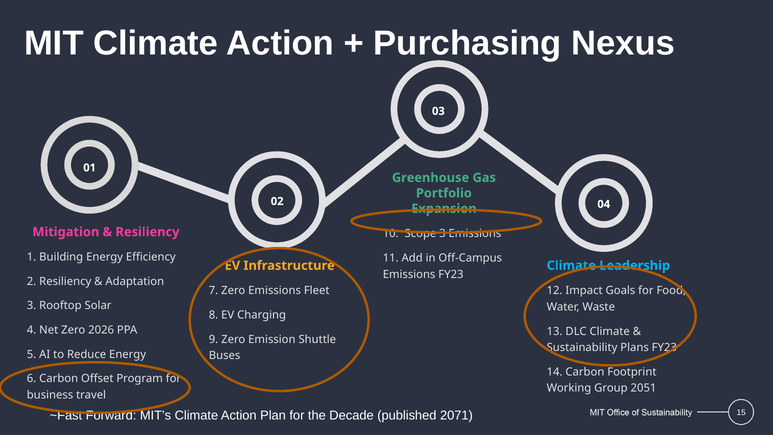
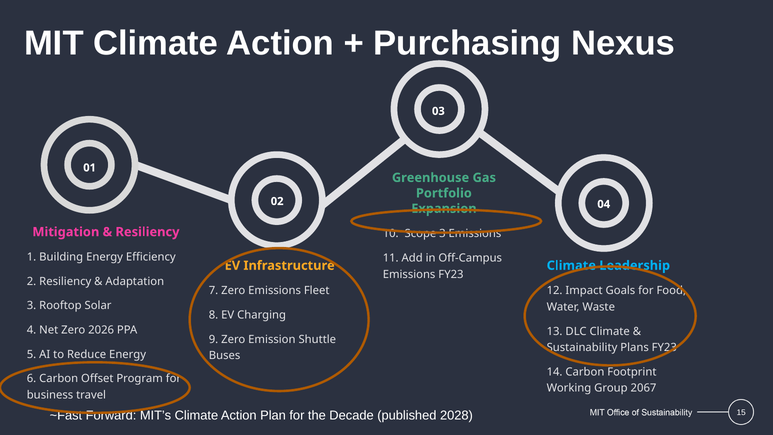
2051: 2051 -> 2067
2071: 2071 -> 2028
